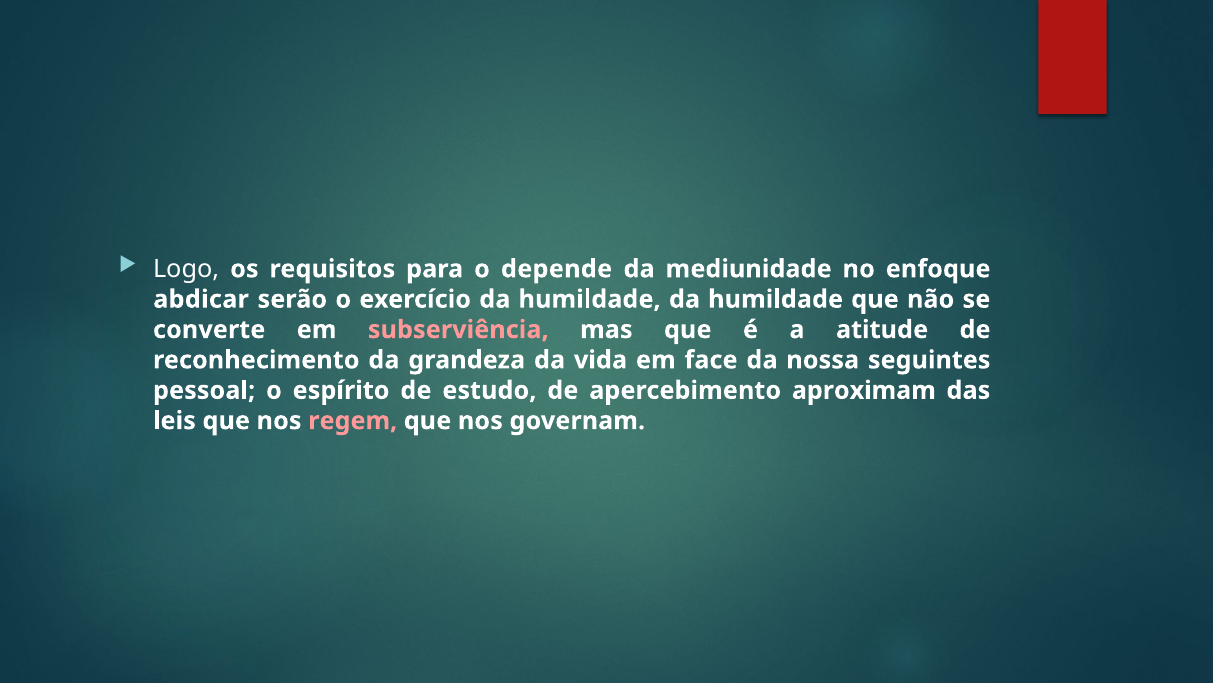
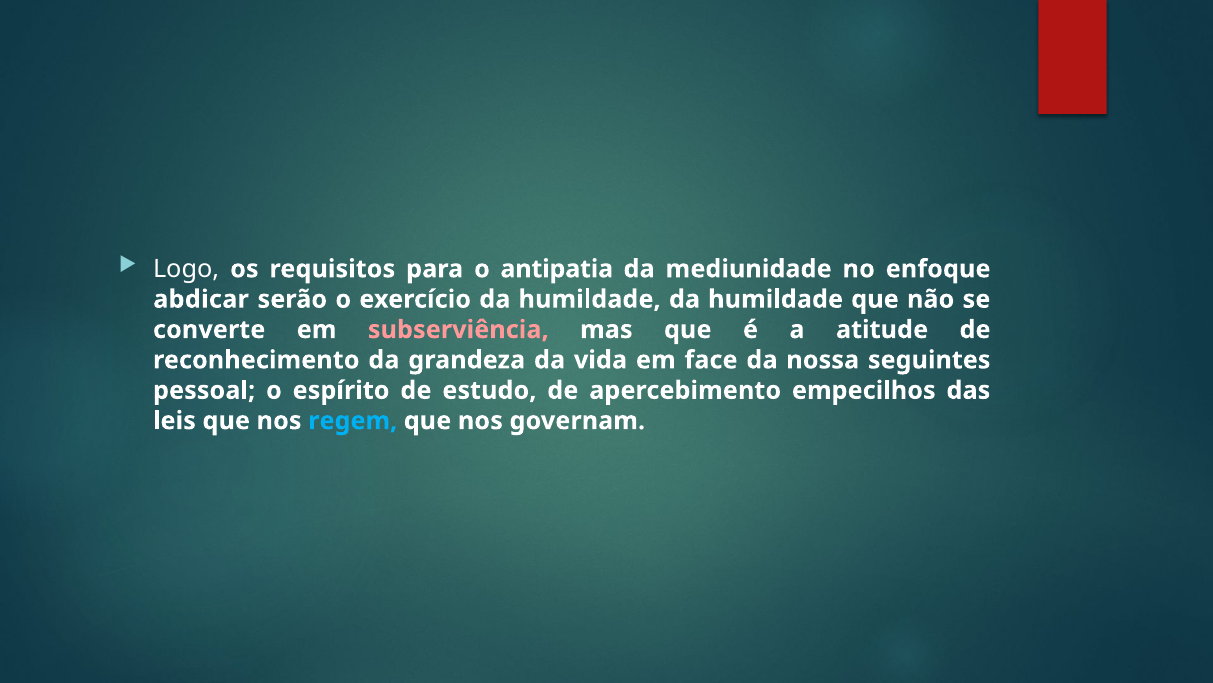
depende: depende -> antipatia
aproximam: aproximam -> empecilhos
regem colour: pink -> light blue
